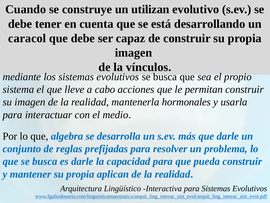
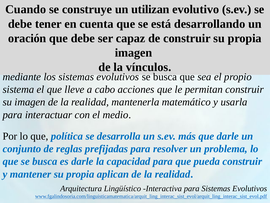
caracol: caracol -> oración
hormonales: hormonales -> matemático
algebra: algebra -> política
